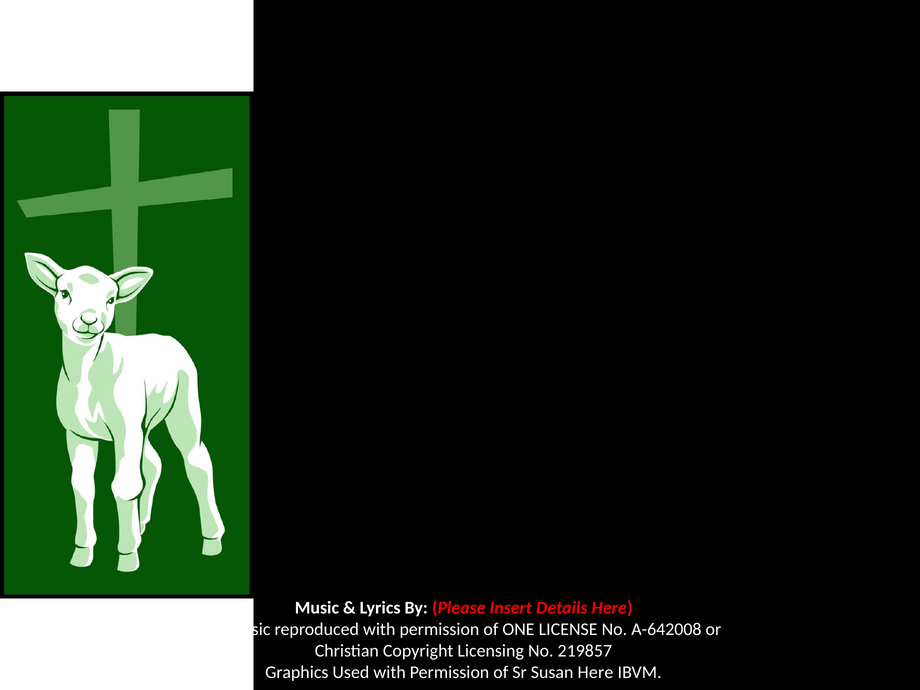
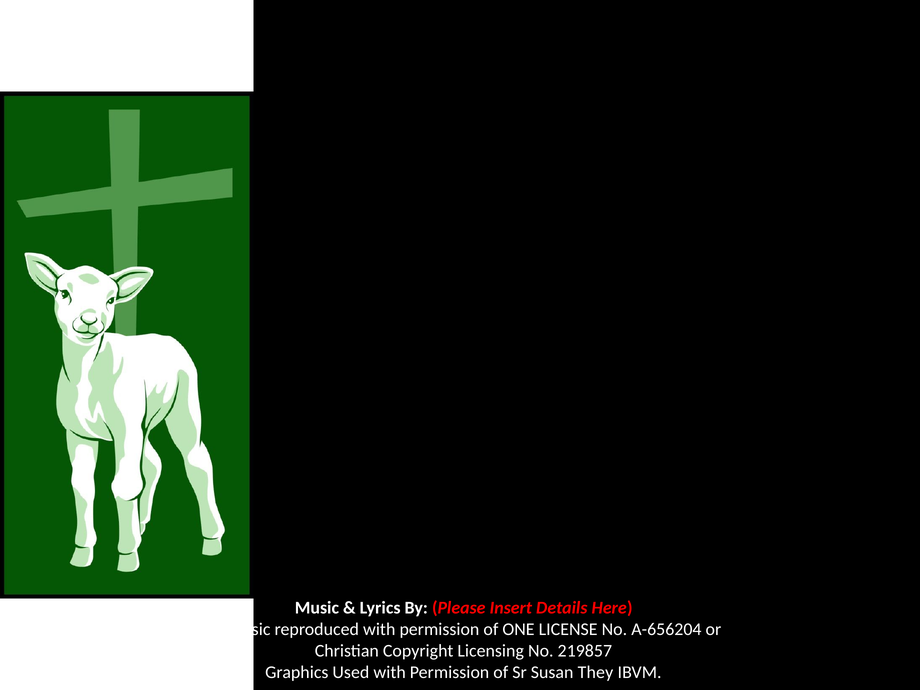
A-642008: A-642008 -> A-656204
Susan Here: Here -> They
